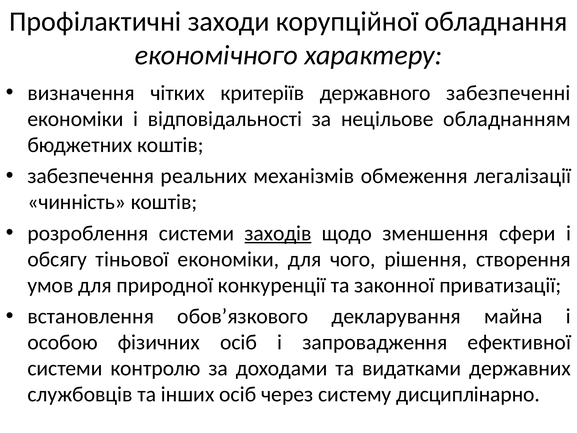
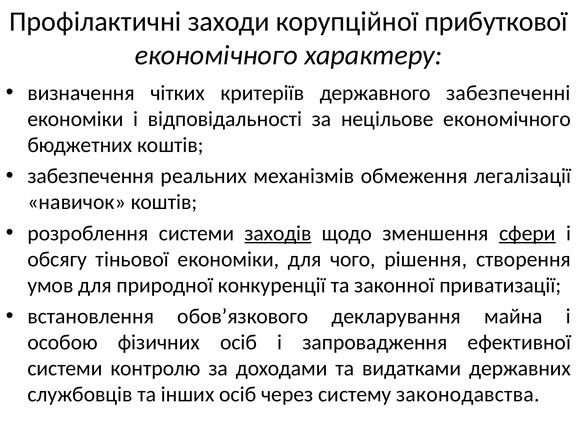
обладнання: обладнання -> прибуткової
нецільове обладнанням: обладнанням -> економічного
чинність: чинність -> навичок
сфери underline: none -> present
дисциплінарно: дисциплінарно -> законодавства
